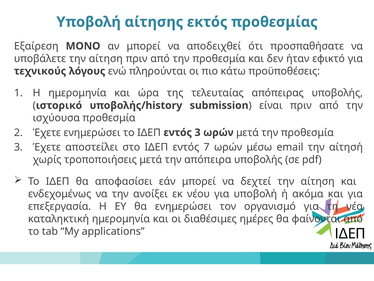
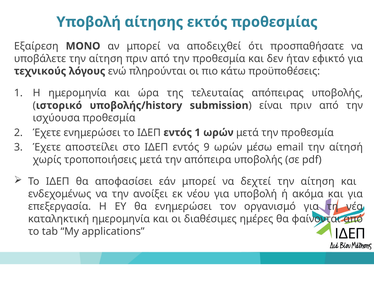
εντός 3: 3 -> 1
7: 7 -> 9
